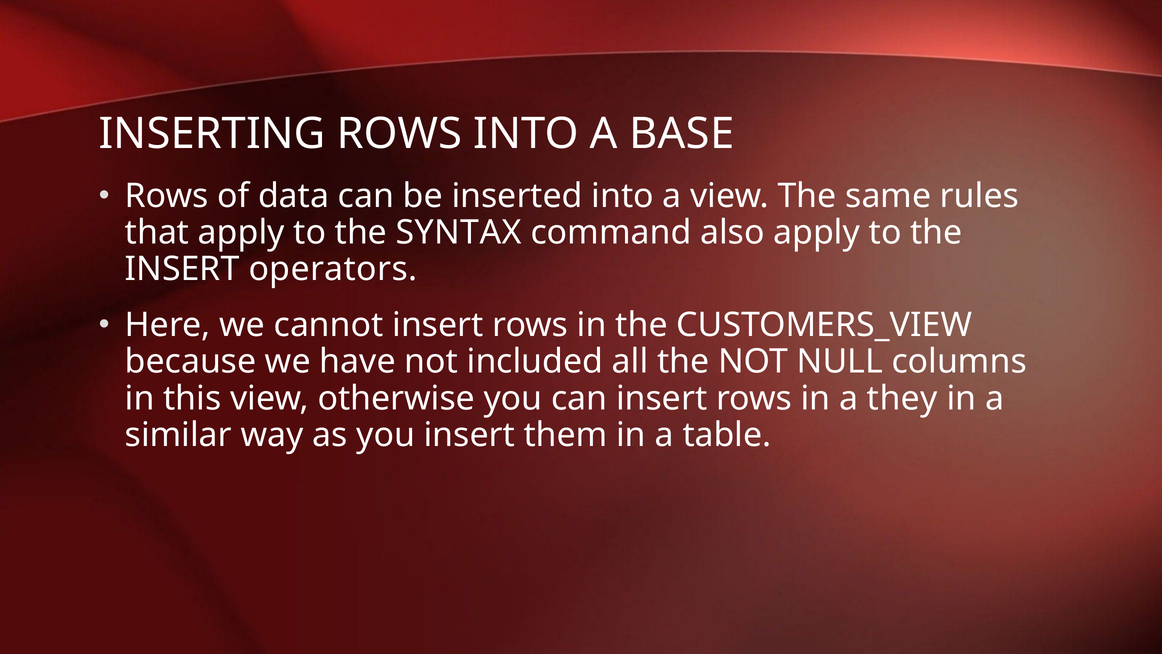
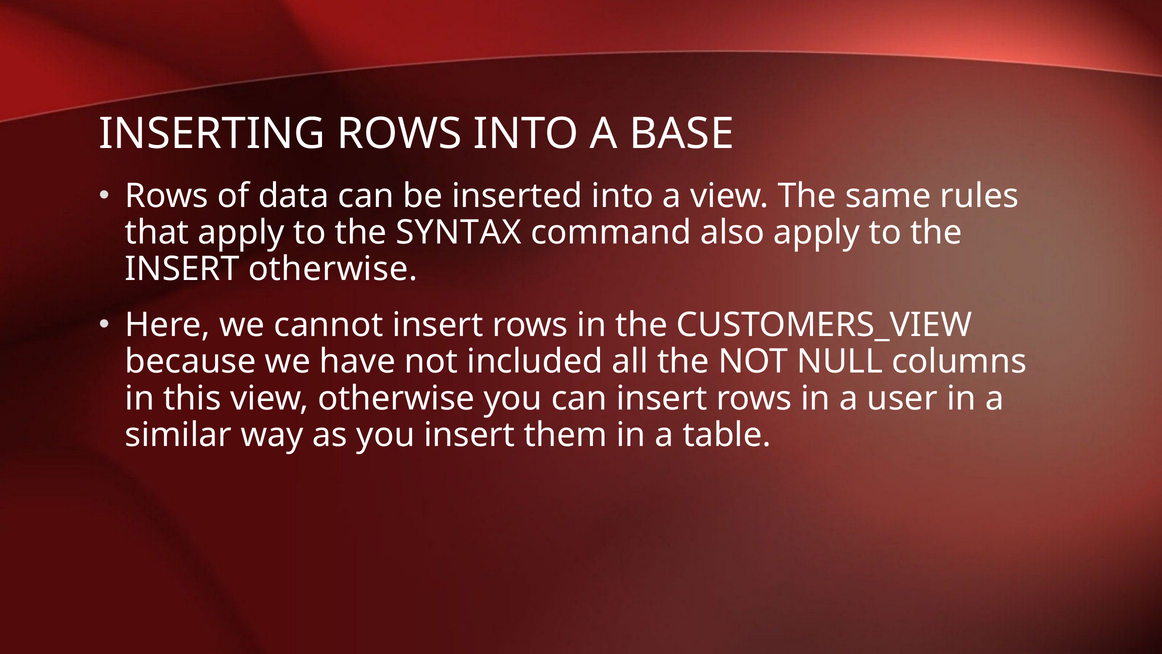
INSERT operators: operators -> otherwise
they: they -> user
